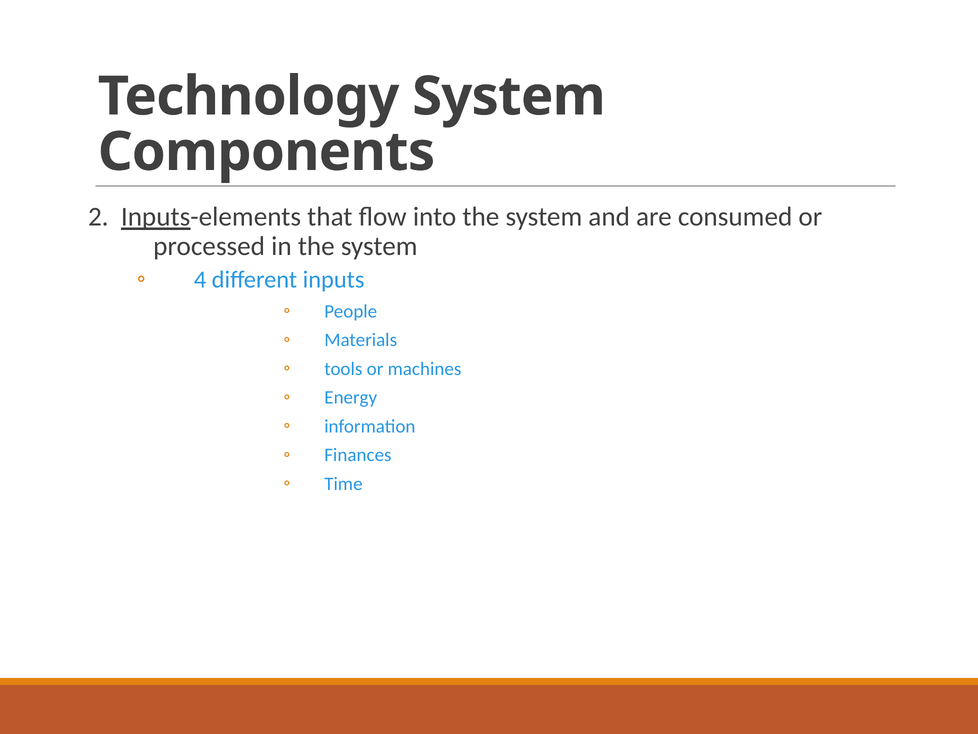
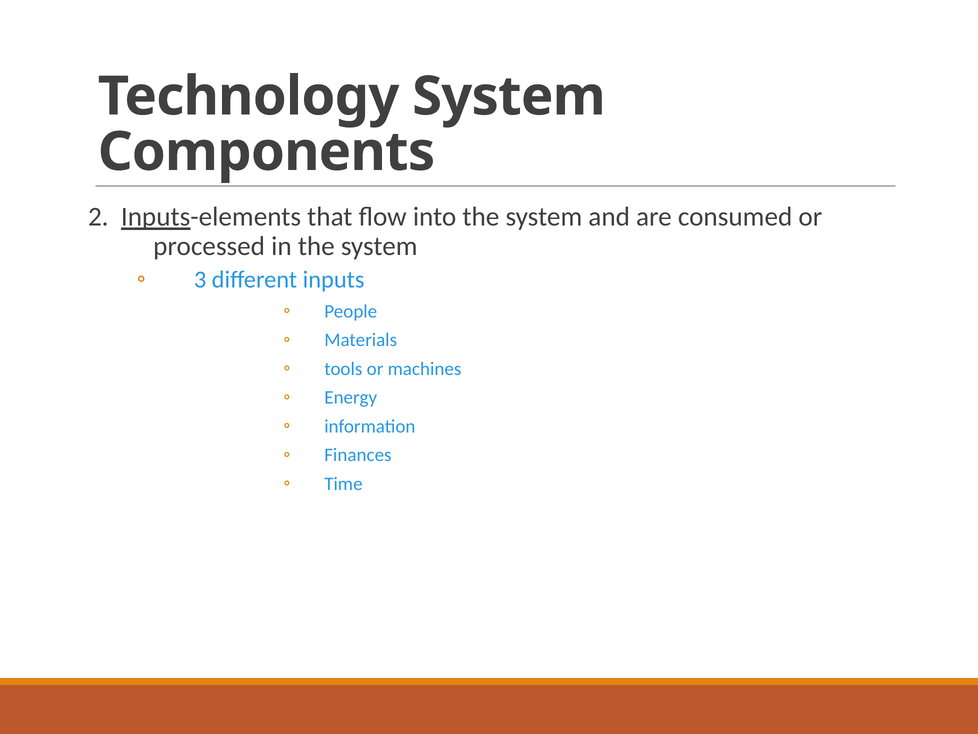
4: 4 -> 3
